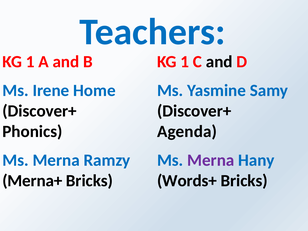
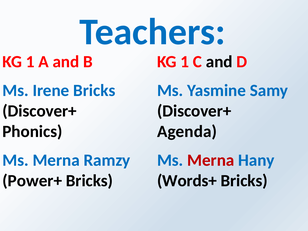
Irene Home: Home -> Bricks
Merna at (211, 160) colour: purple -> red
Merna+: Merna+ -> Power+
